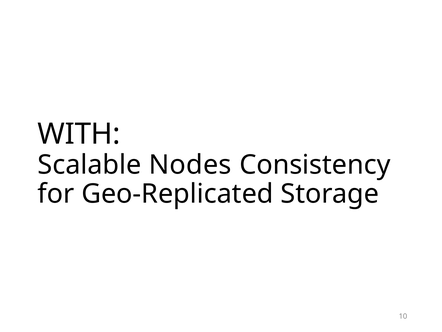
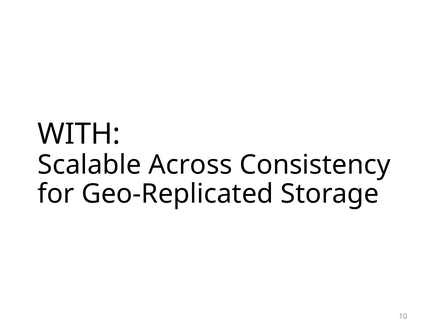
Nodes: Nodes -> Across
